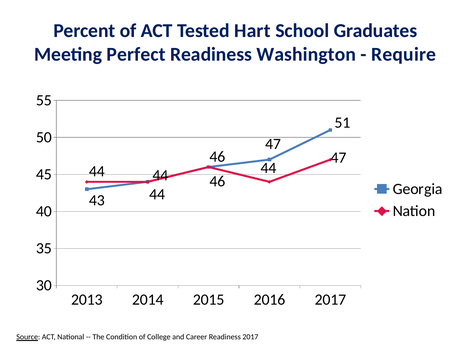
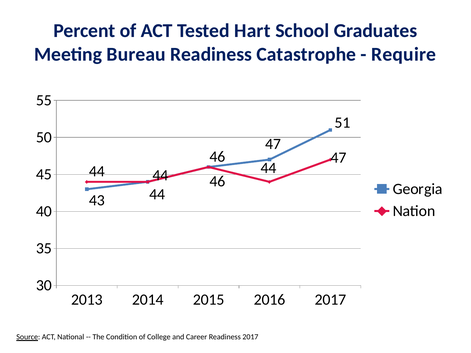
Perfect: Perfect -> Bureau
Washington: Washington -> Catastrophe
